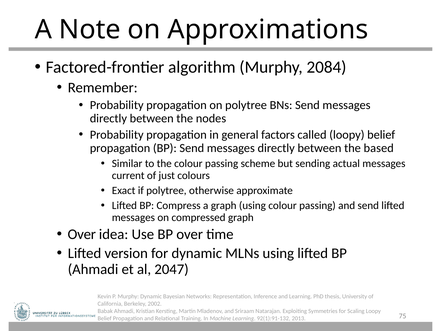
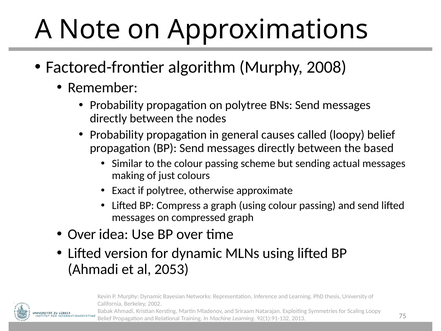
2084: 2084 -> 2008
factors: factors -> causes
current: current -> making
2047: 2047 -> 2053
